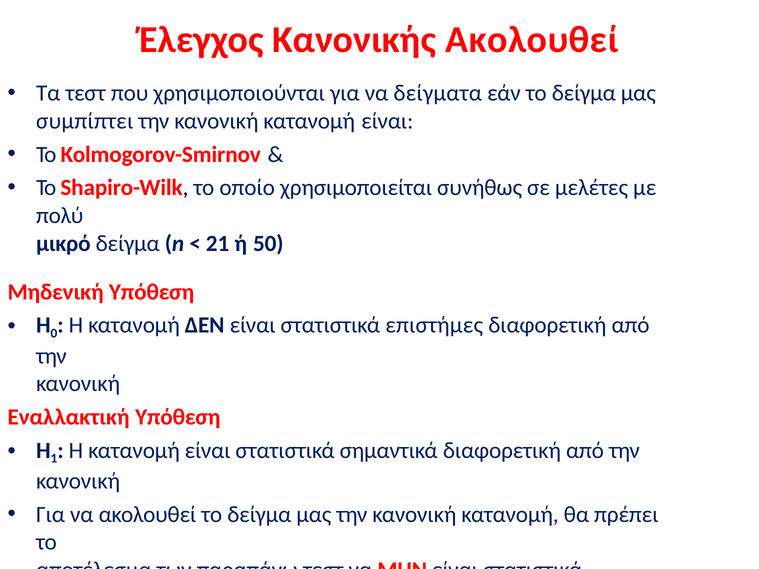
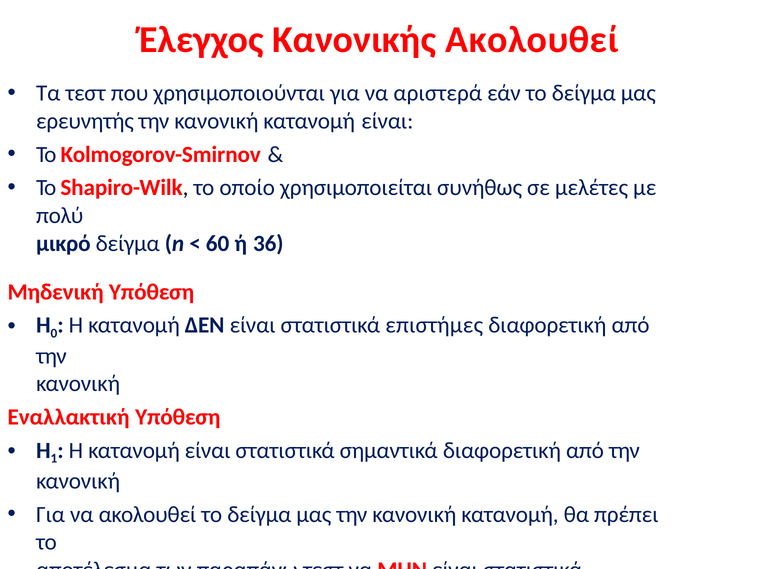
δείγματα: δείγματα -> αριστερά
συμπίπτει: συμπίπτει -> ερευνητής
21: 21 -> 60
50: 50 -> 36
